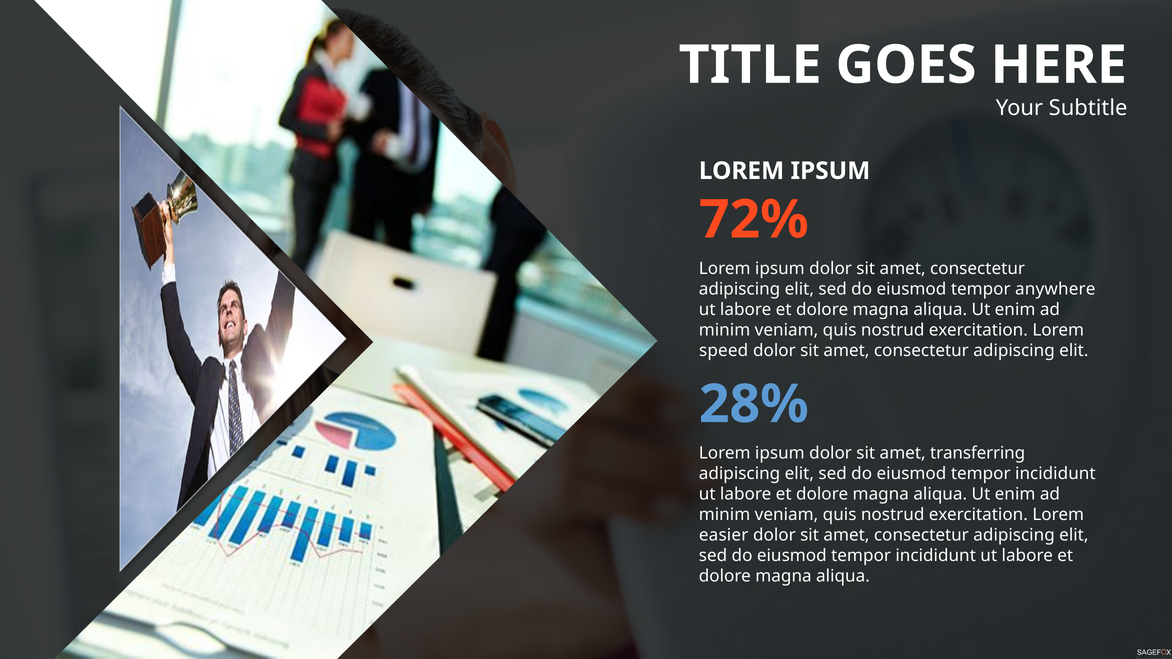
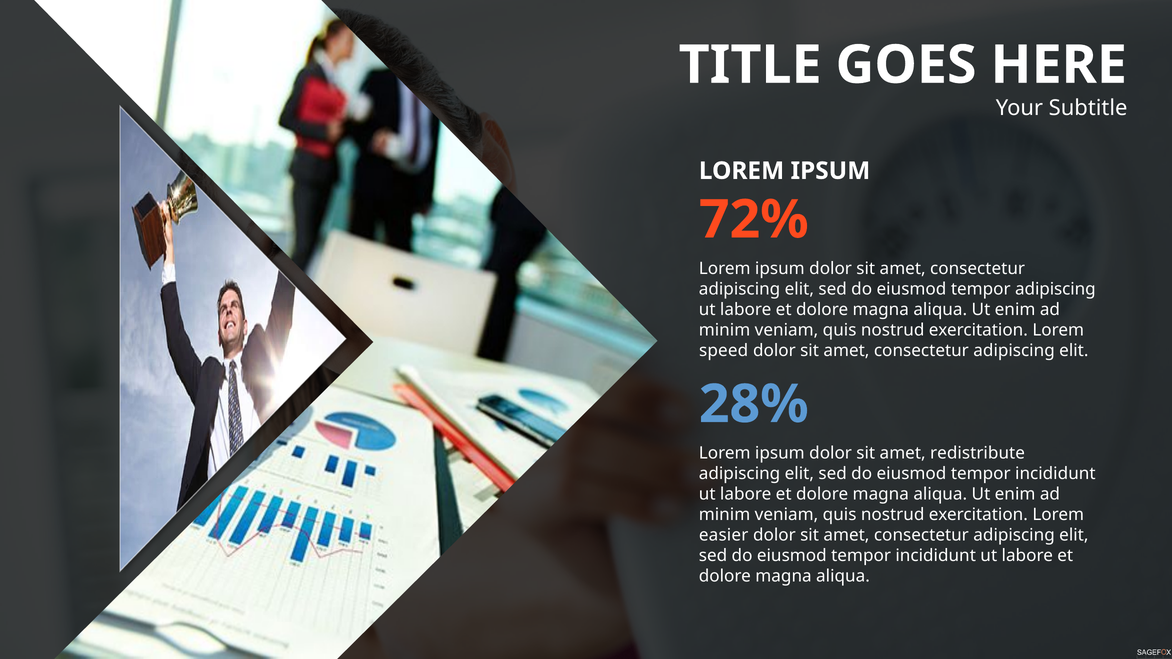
tempor anywhere: anywhere -> adipiscing
transferring: transferring -> redistribute
